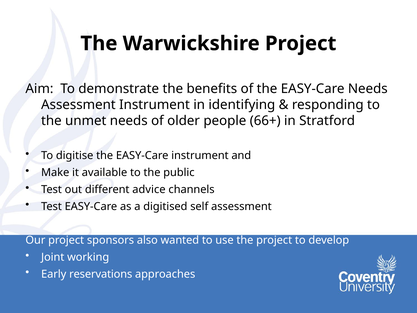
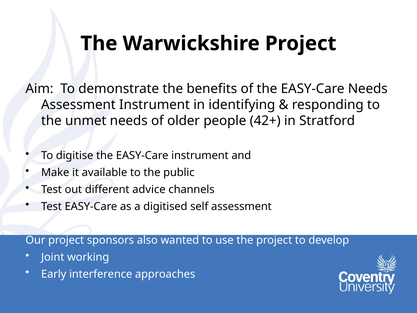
66+: 66+ -> 42+
reservations: reservations -> interference
